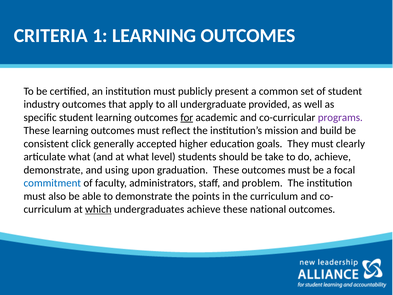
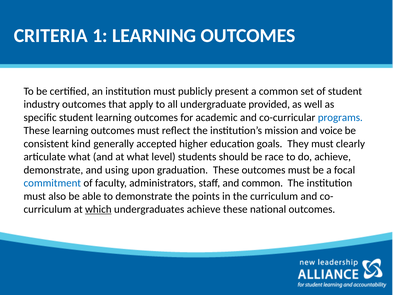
for underline: present -> none
programs colour: purple -> blue
build: build -> voice
click: click -> kind
take: take -> race
and problem: problem -> common
